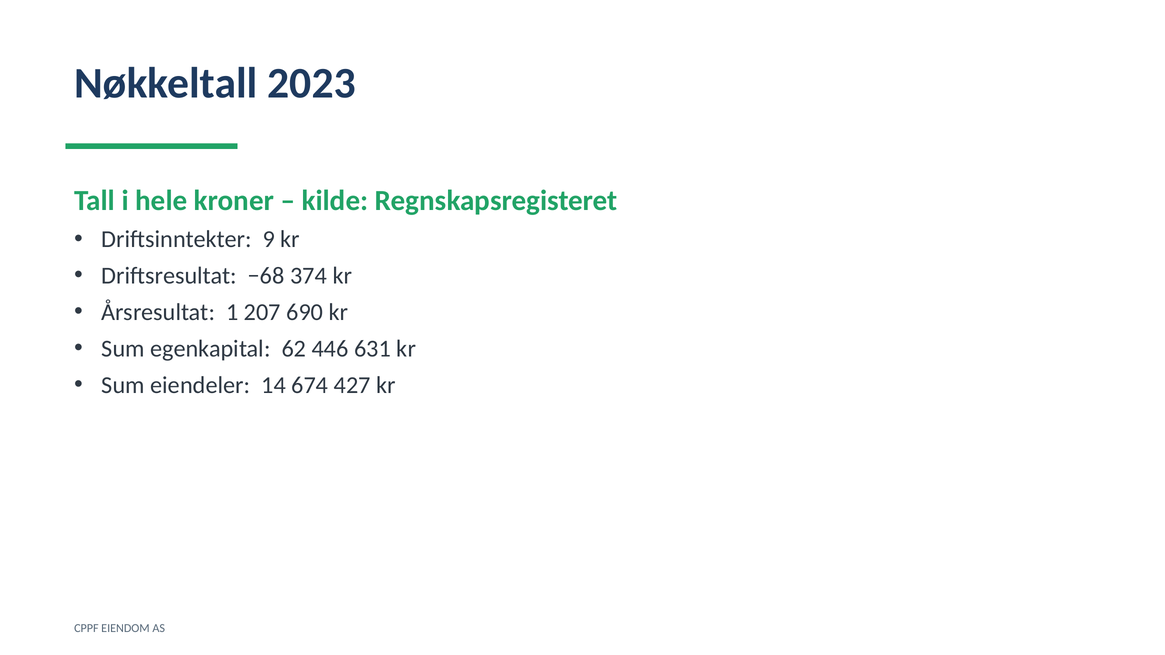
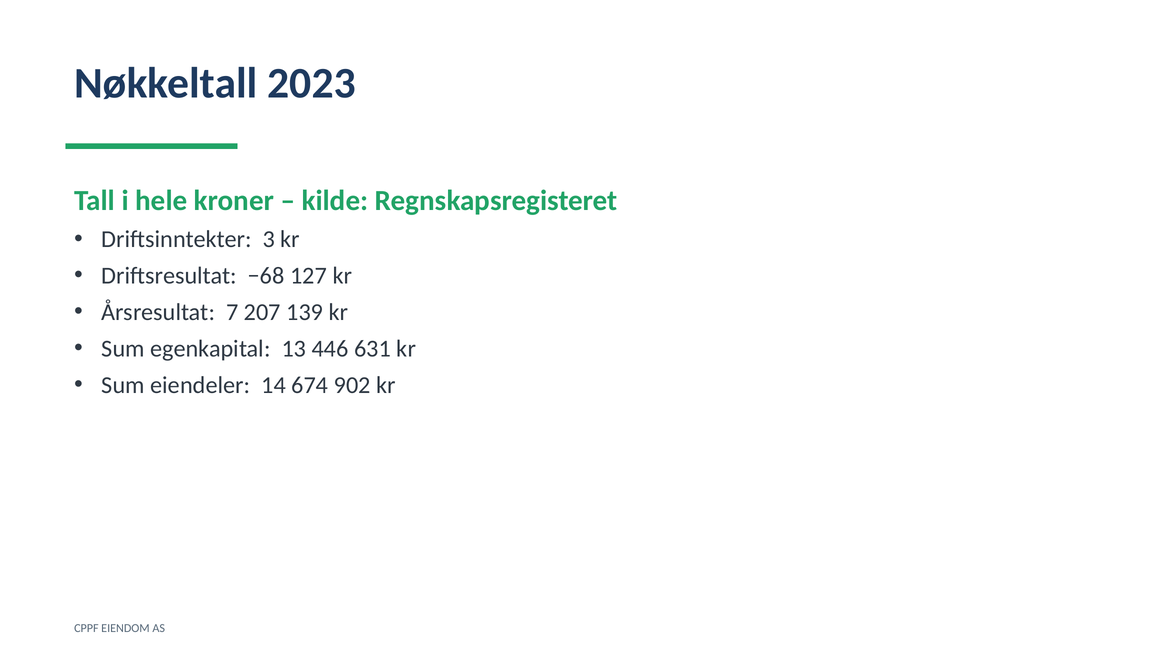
9: 9 -> 3
374: 374 -> 127
1: 1 -> 7
690: 690 -> 139
62: 62 -> 13
427: 427 -> 902
